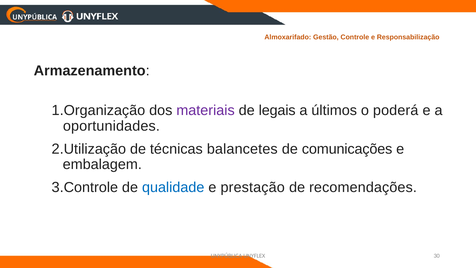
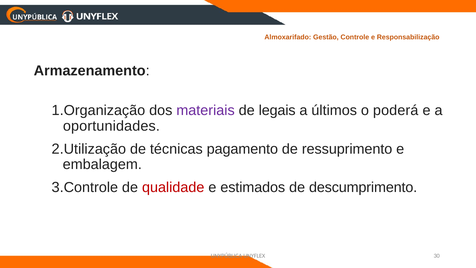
balancetes: balancetes -> pagamento
comunicações: comunicações -> ressuprimento
qualidade colour: blue -> red
prestação: prestação -> estimados
recomendações: recomendações -> descumprimento
